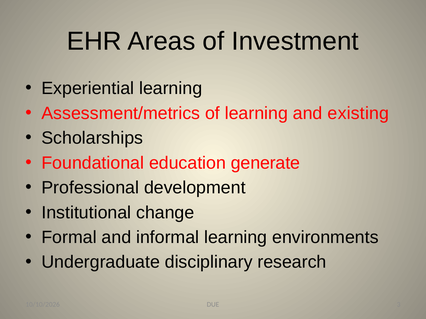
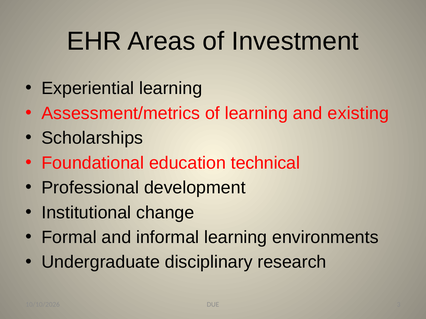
generate: generate -> technical
